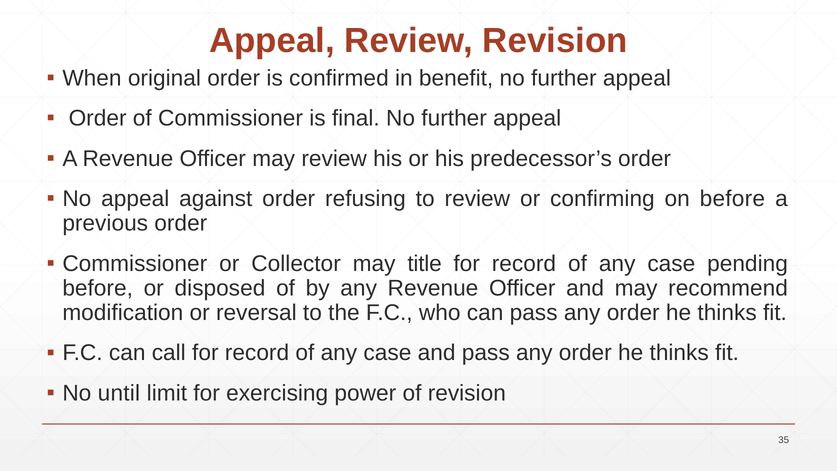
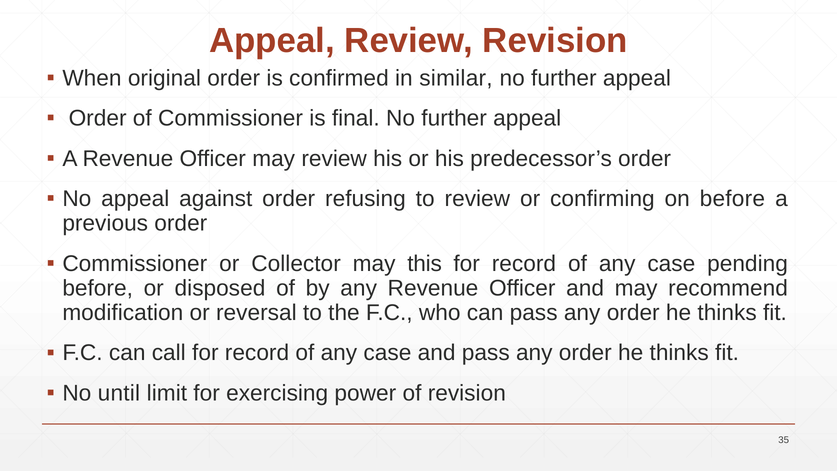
benefit: benefit -> similar
title: title -> this
